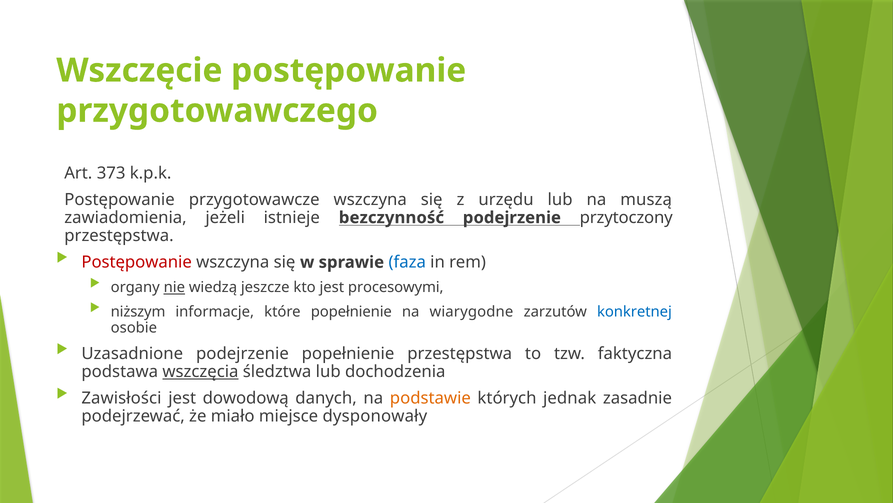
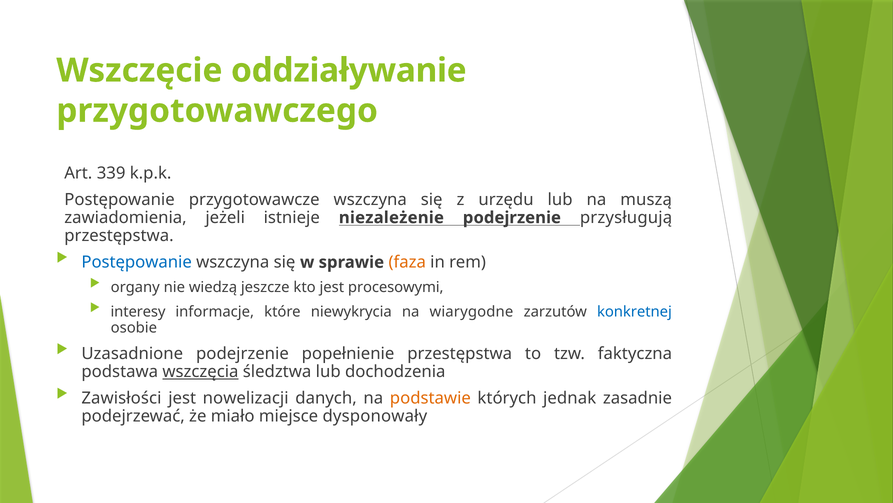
Wszczęcie postępowanie: postępowanie -> oddziaływanie
373: 373 -> 339
bezczynność: bezczynność -> niezależenie
przytoczony: przytoczony -> przysługują
Postępowanie at (137, 262) colour: red -> blue
faza colour: blue -> orange
nie underline: present -> none
niższym: niższym -> interesy
które popełnienie: popełnienie -> niewykrycia
dowodową: dowodową -> nowelizacji
